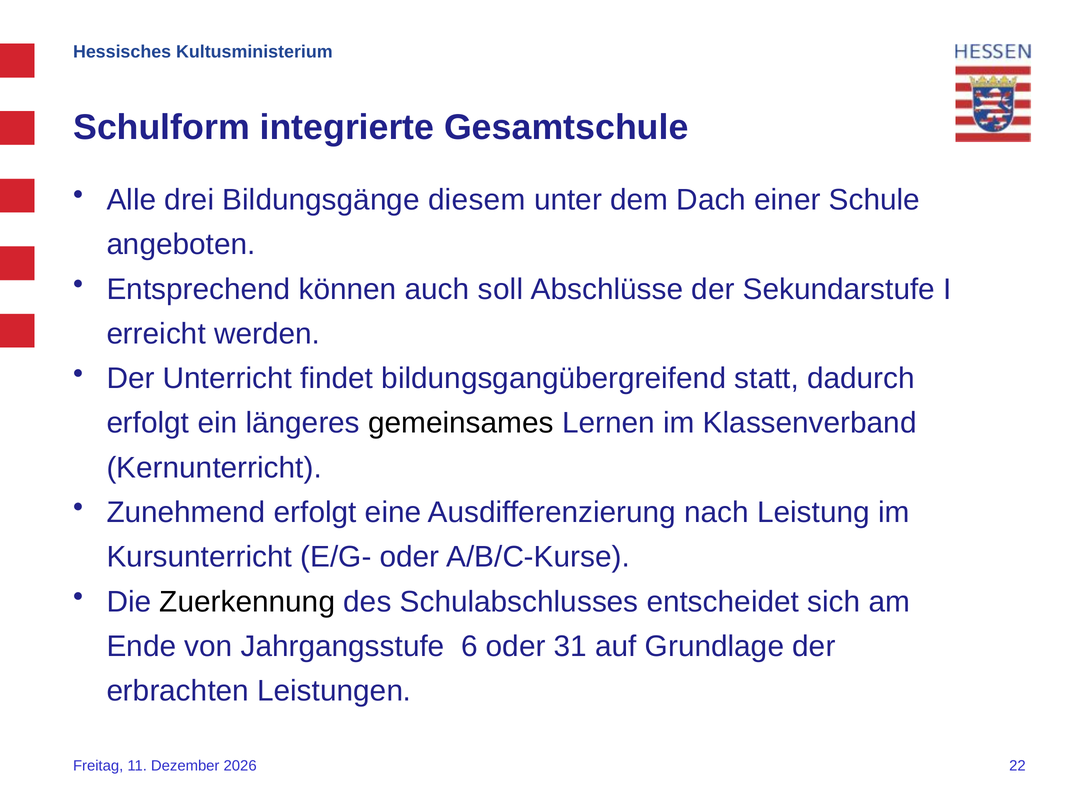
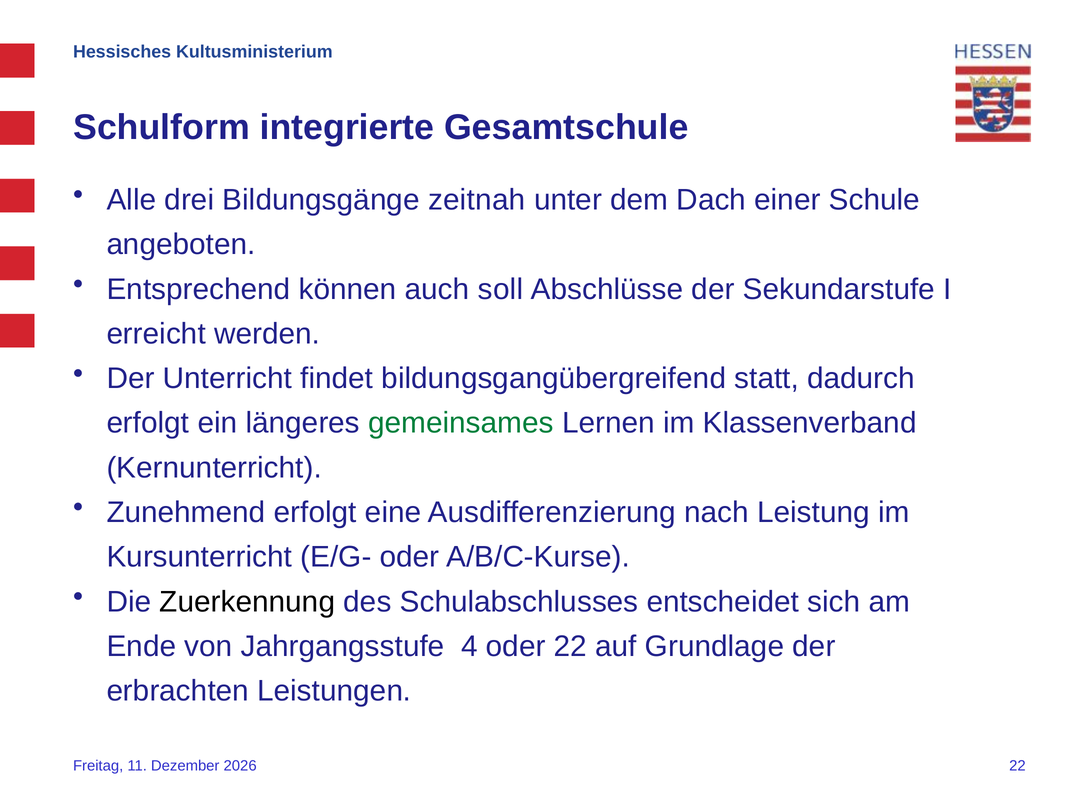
diesem: diesem -> zeitnah
gemeinsames colour: black -> green
6: 6 -> 4
oder 31: 31 -> 22
